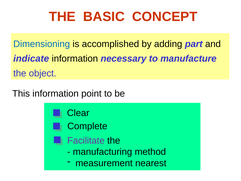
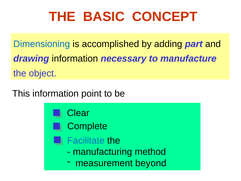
indicate: indicate -> drawing
Facilitate colour: purple -> blue
nearest: nearest -> beyond
